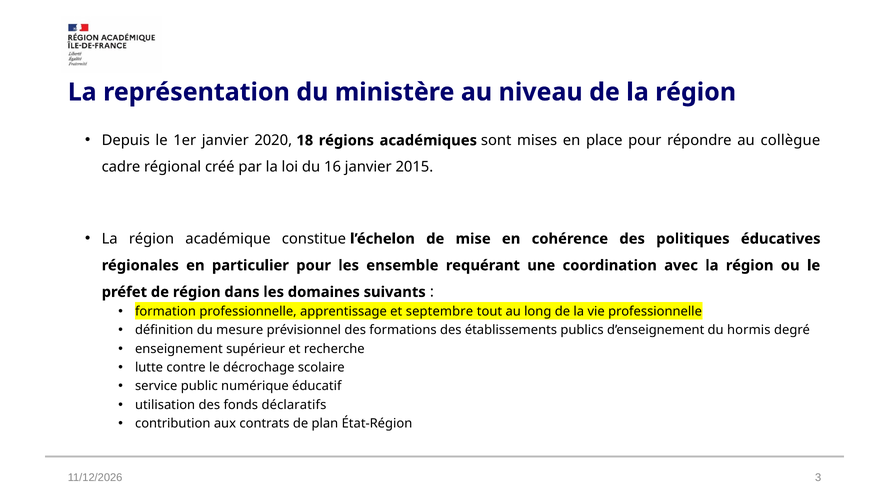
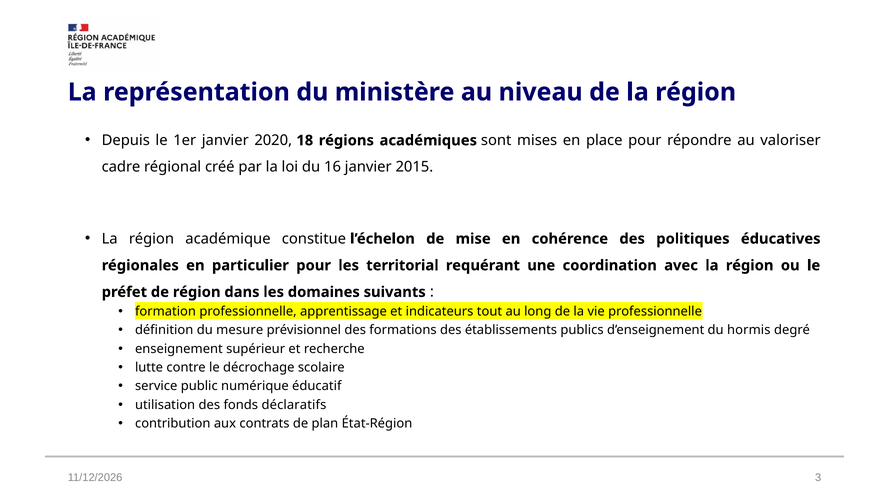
collègue: collègue -> valoriser
ensemble: ensemble -> territorial
septembre: septembre -> indicateurs
